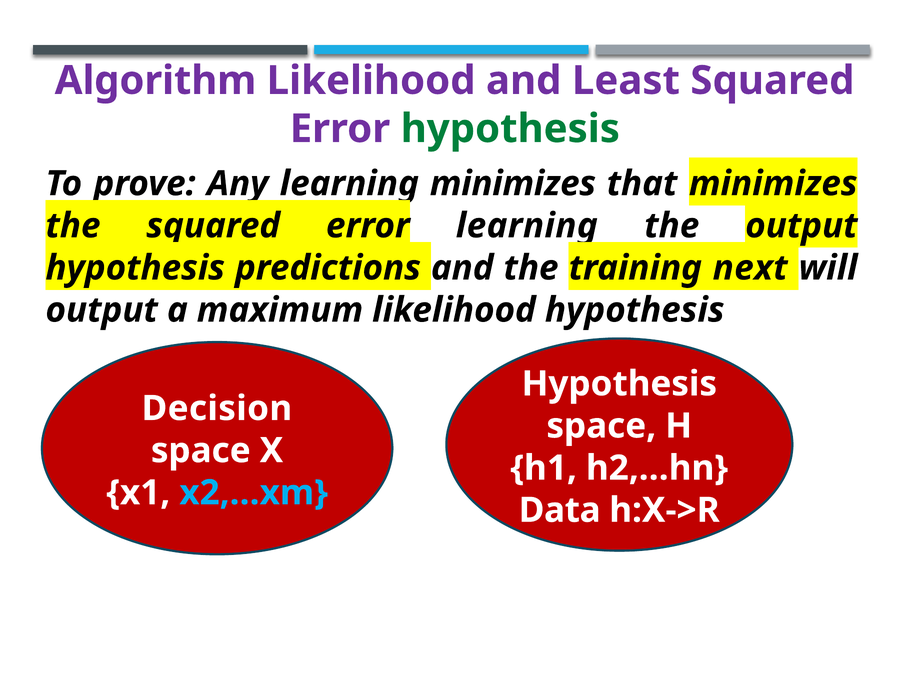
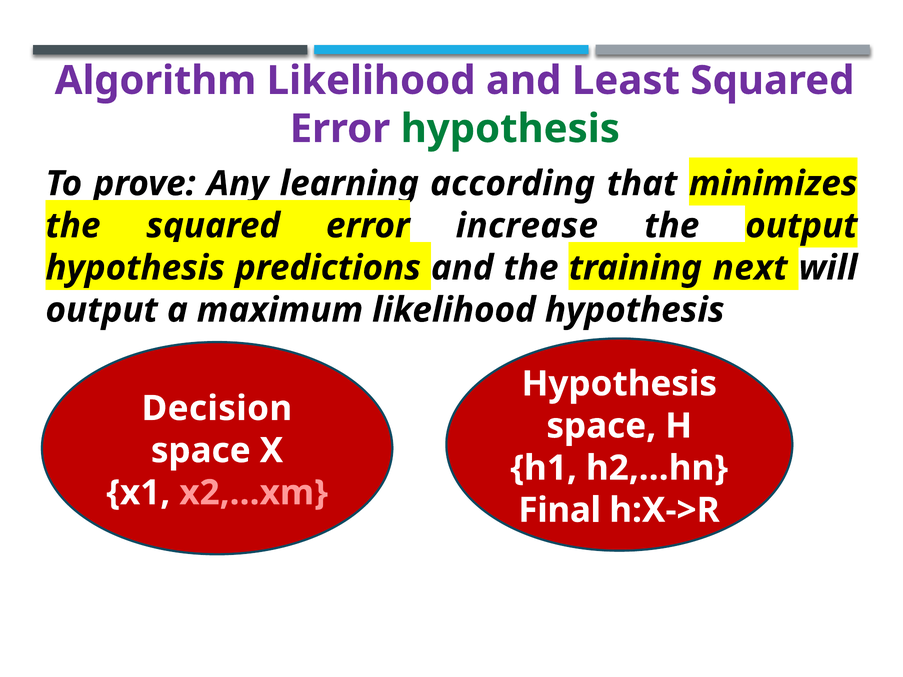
minimizes at (513, 184): minimizes -> according
learning at (527, 226): learning -> increase
x2,…xm colour: light blue -> pink
Data: Data -> Final
